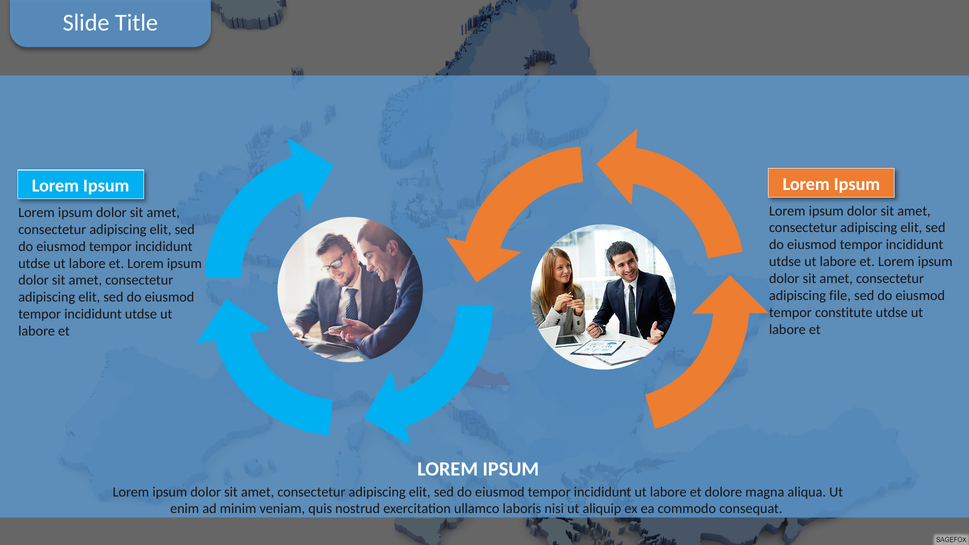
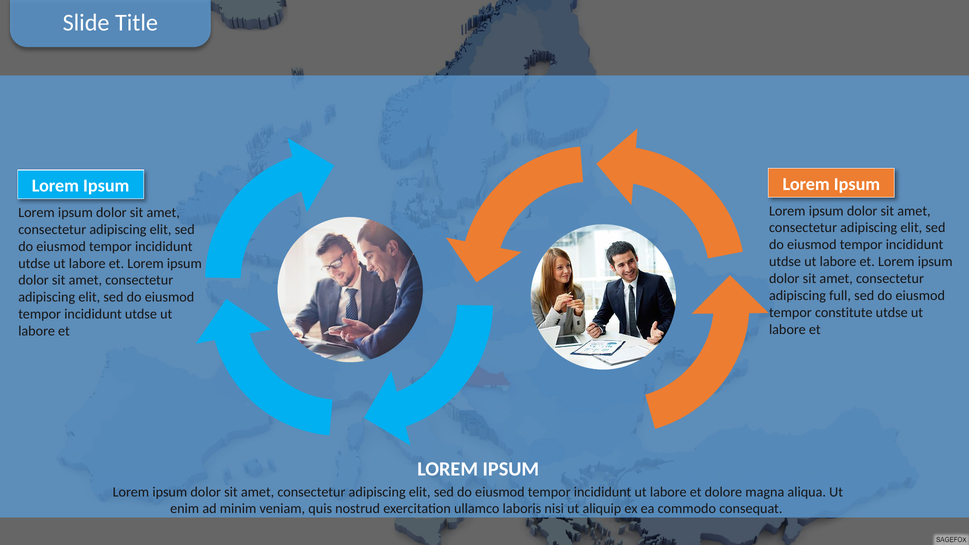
file: file -> full
